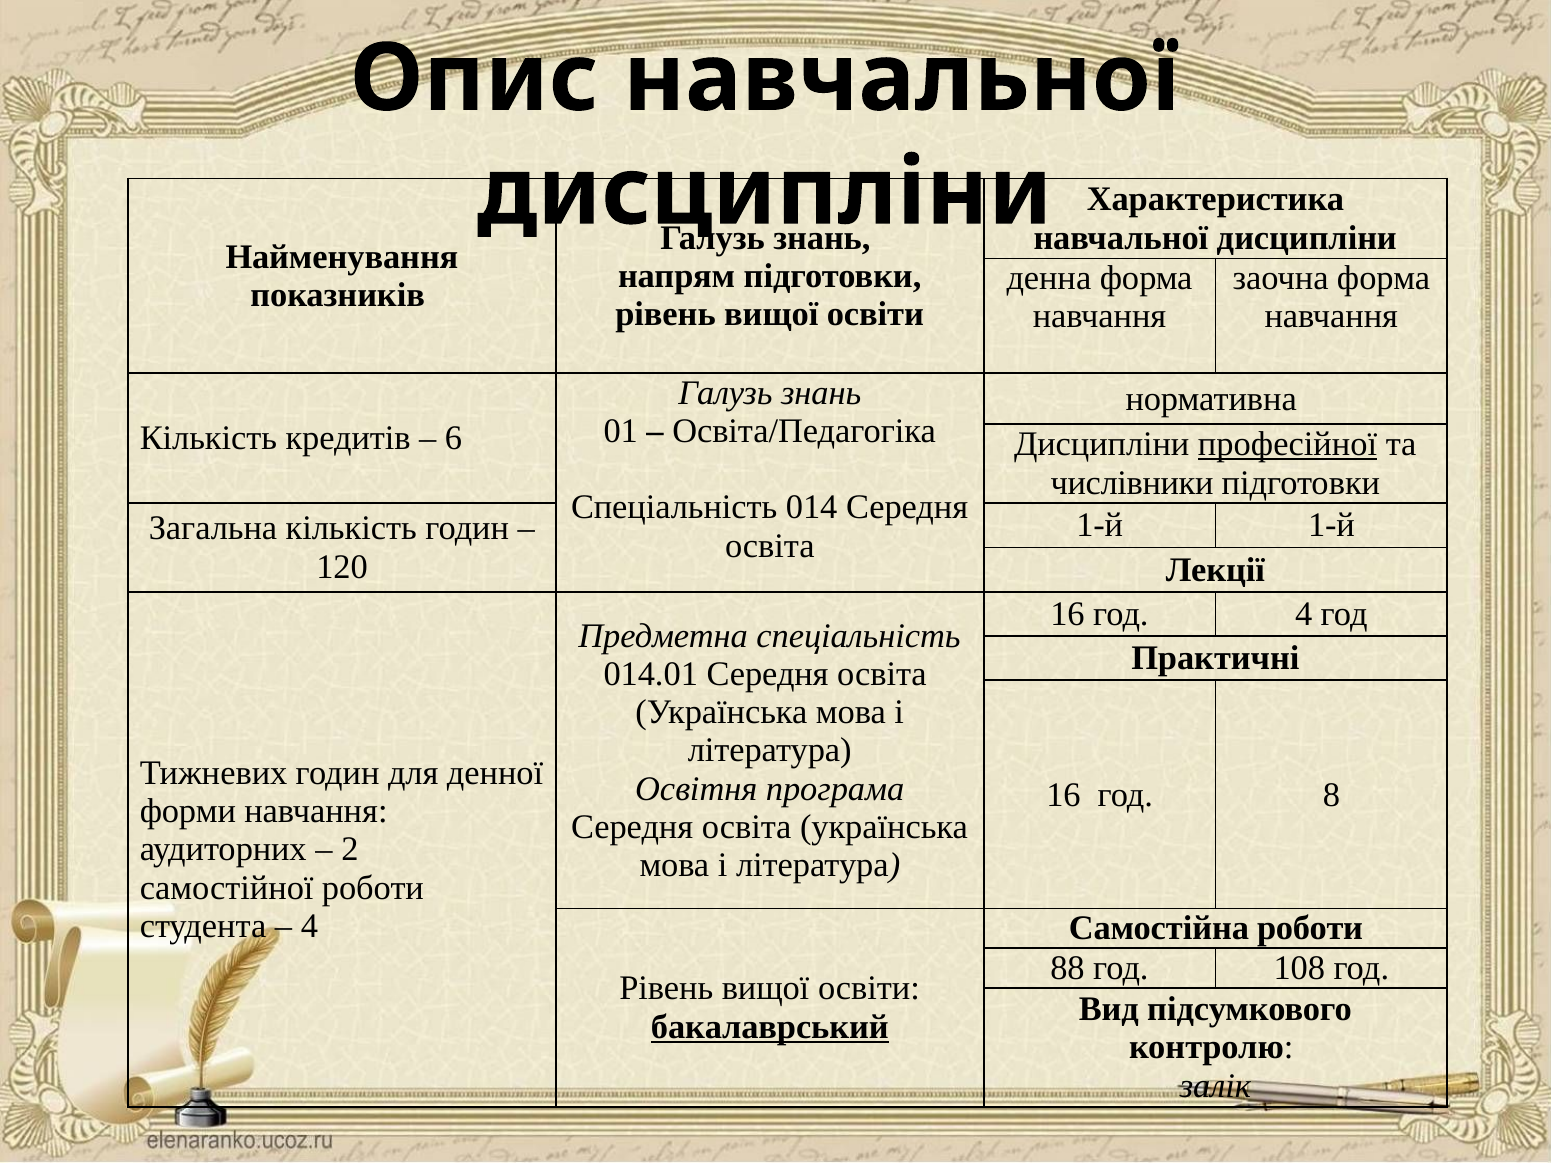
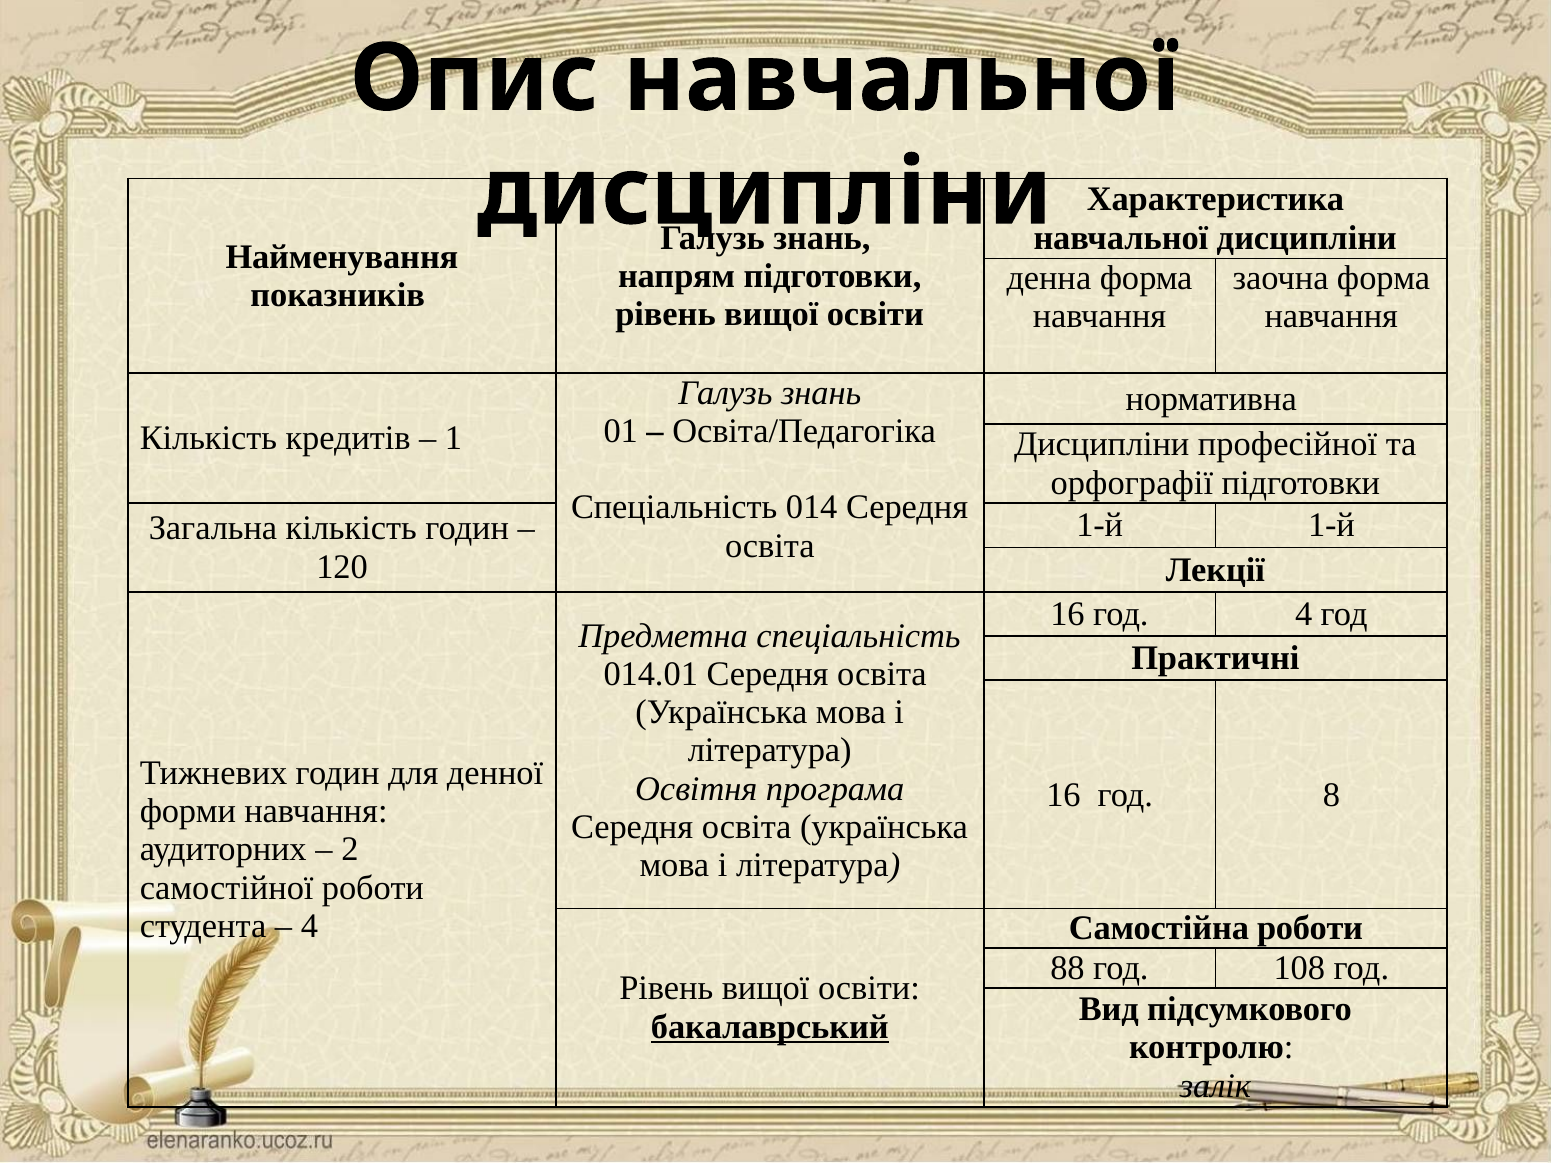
6: 6 -> 1
професійної underline: present -> none
числівники: числівники -> орфографії
